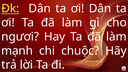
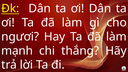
chuộc: chuộc -> thắng
